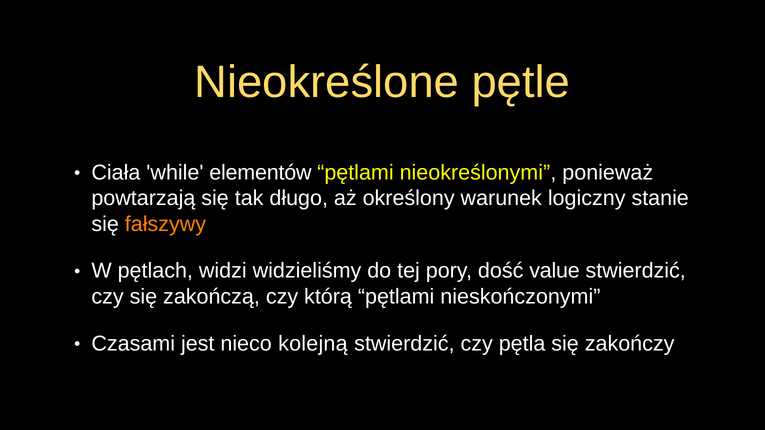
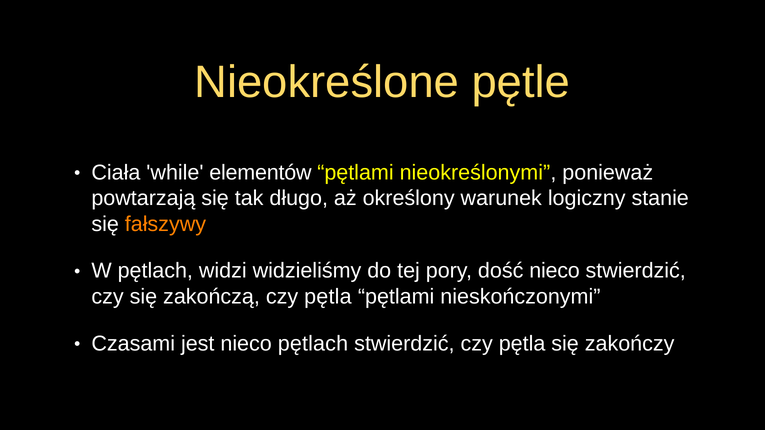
dość value: value -> nieco
zakończą czy którą: którą -> pętla
nieco kolejną: kolejną -> pętlach
